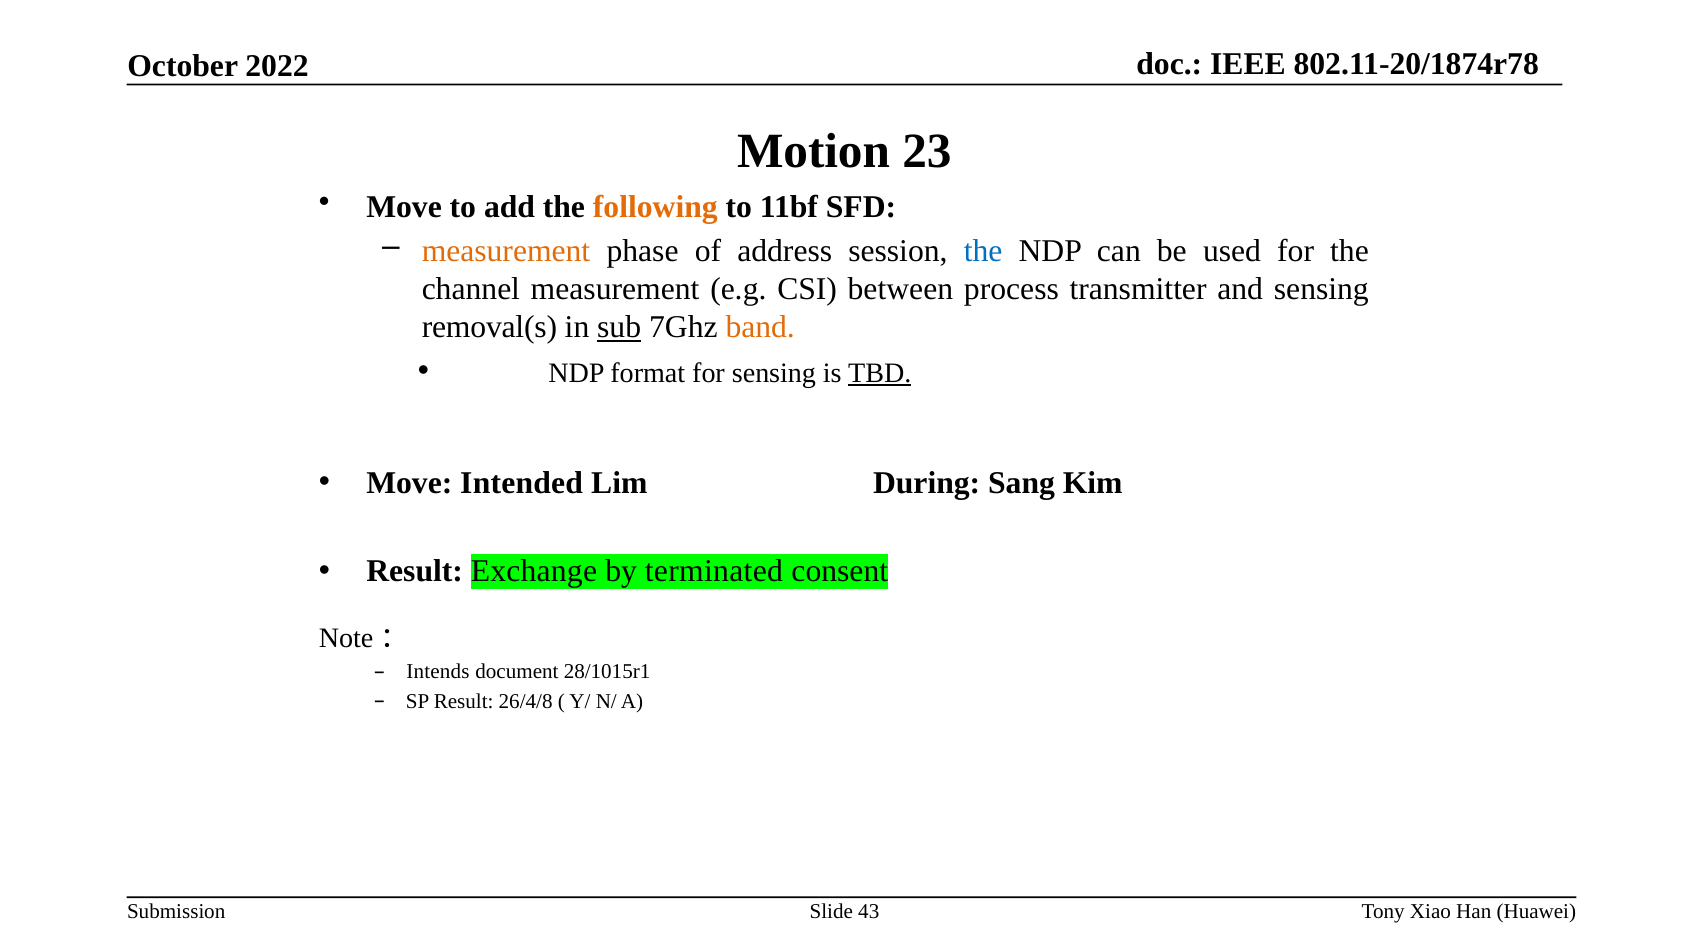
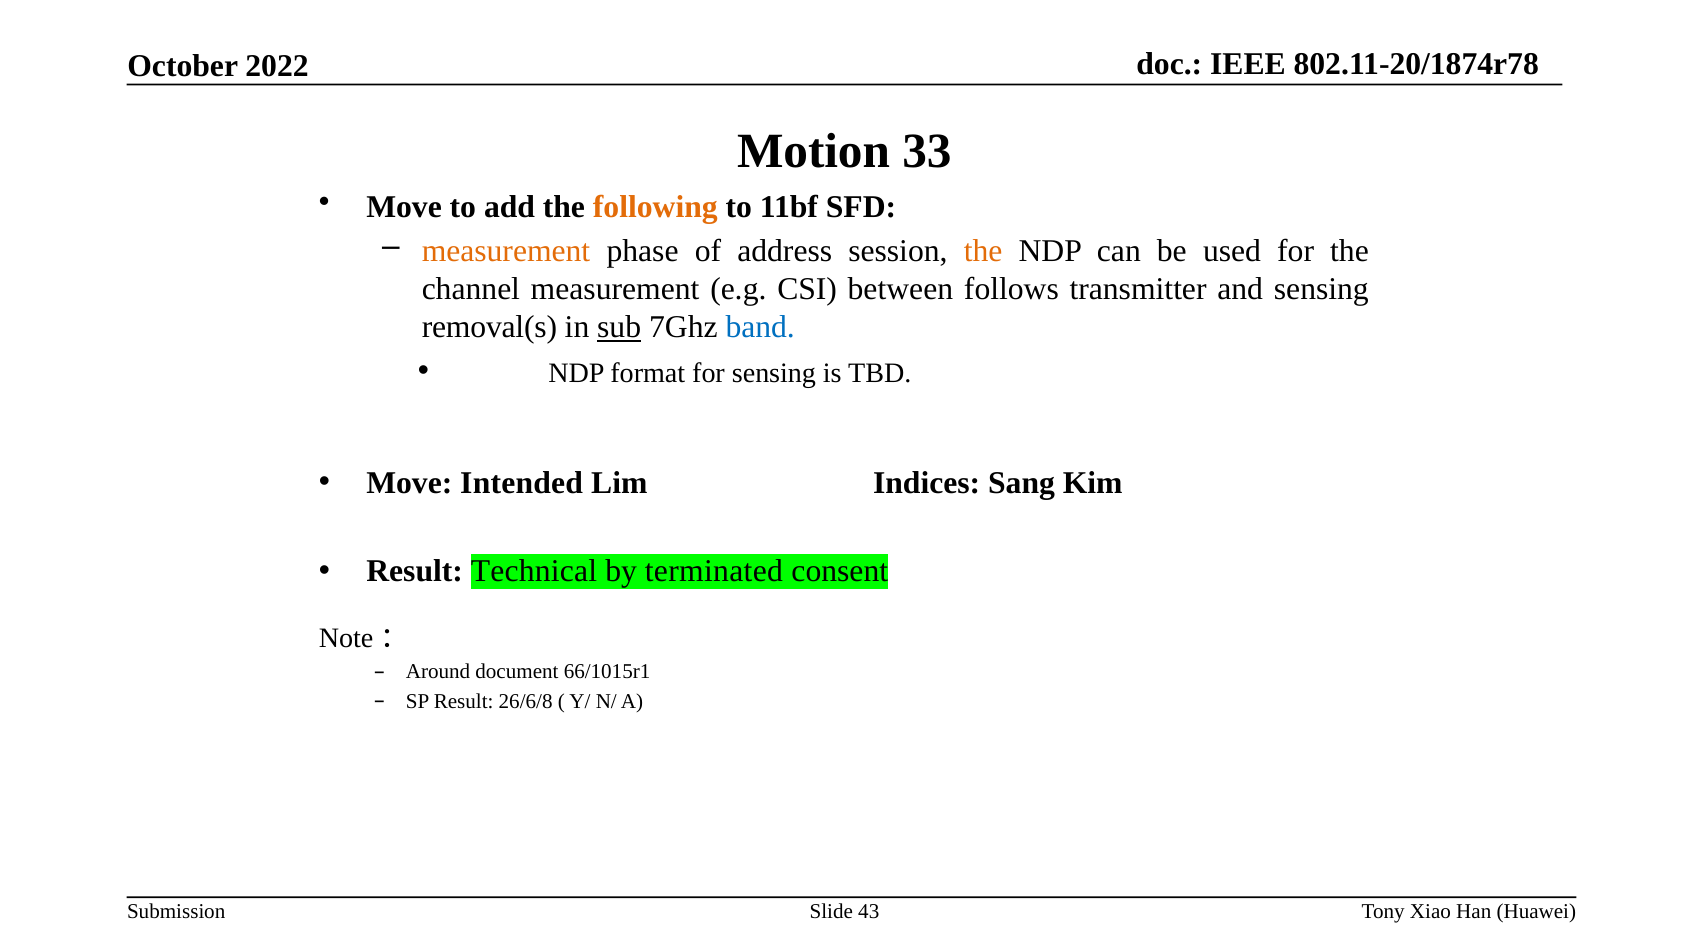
23: 23 -> 33
the at (983, 251) colour: blue -> orange
process: process -> follows
band colour: orange -> blue
TBD underline: present -> none
During: During -> Indices
Exchange: Exchange -> Technical
Intends: Intends -> Around
28/1015r1: 28/1015r1 -> 66/1015r1
26/4/8: 26/4/8 -> 26/6/8
